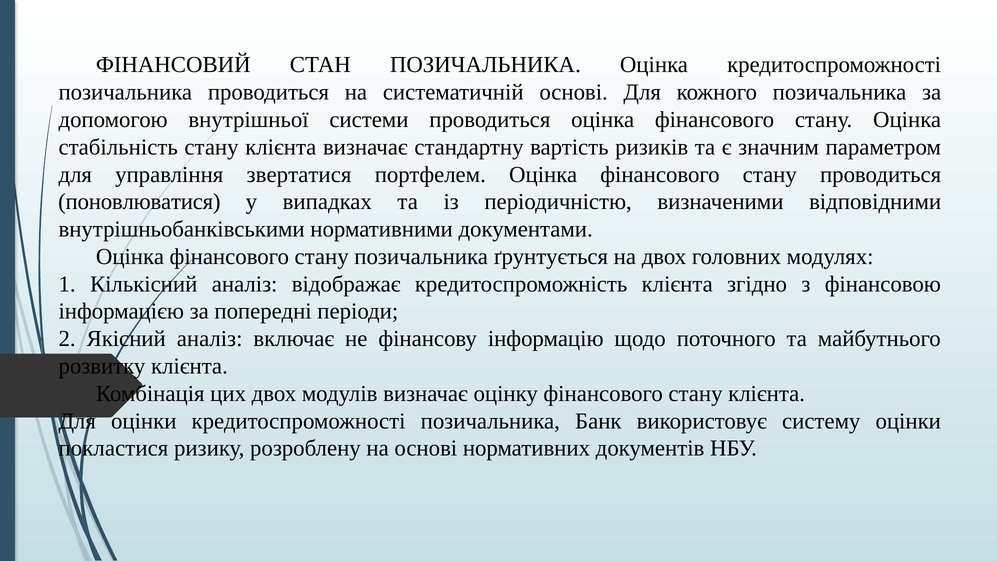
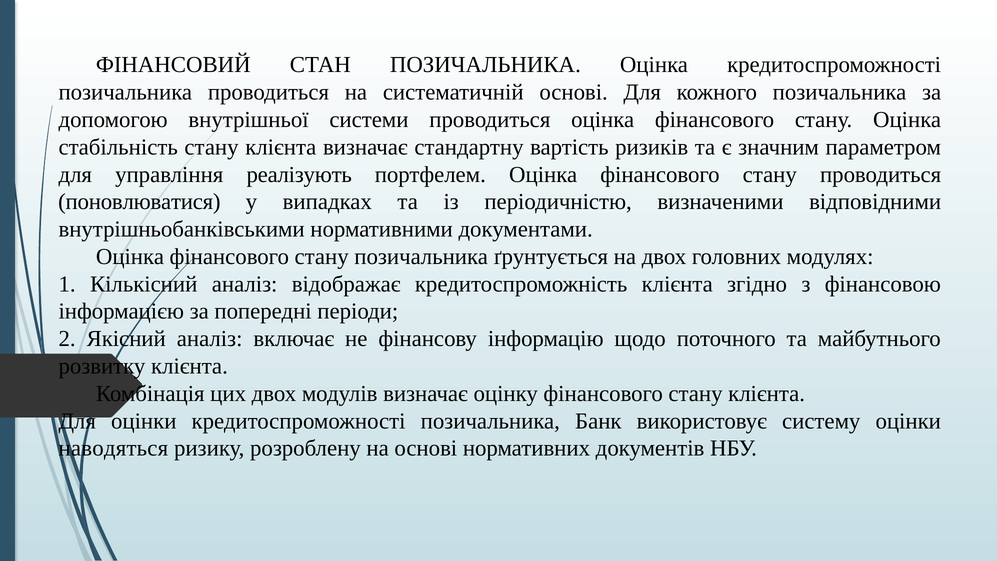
звертатися: звертатися -> реалізують
покластися: покластися -> наводяться
